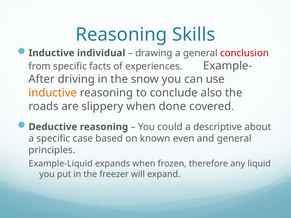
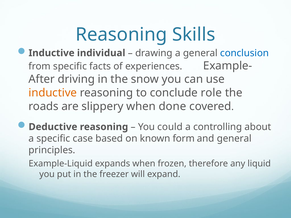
conclusion colour: red -> blue
also: also -> role
descriptive: descriptive -> controlling
even: even -> form
